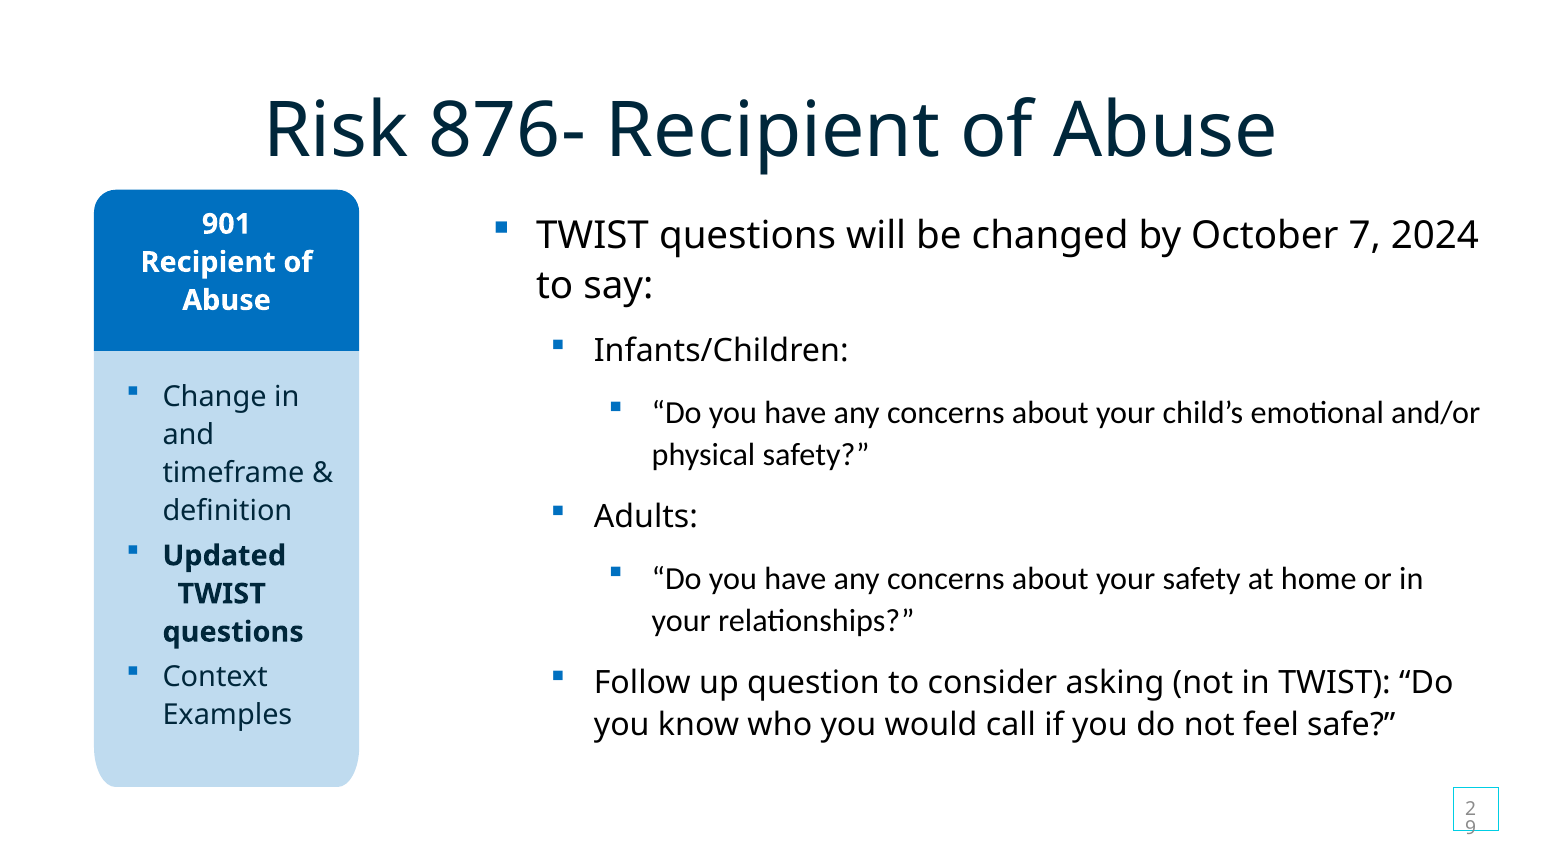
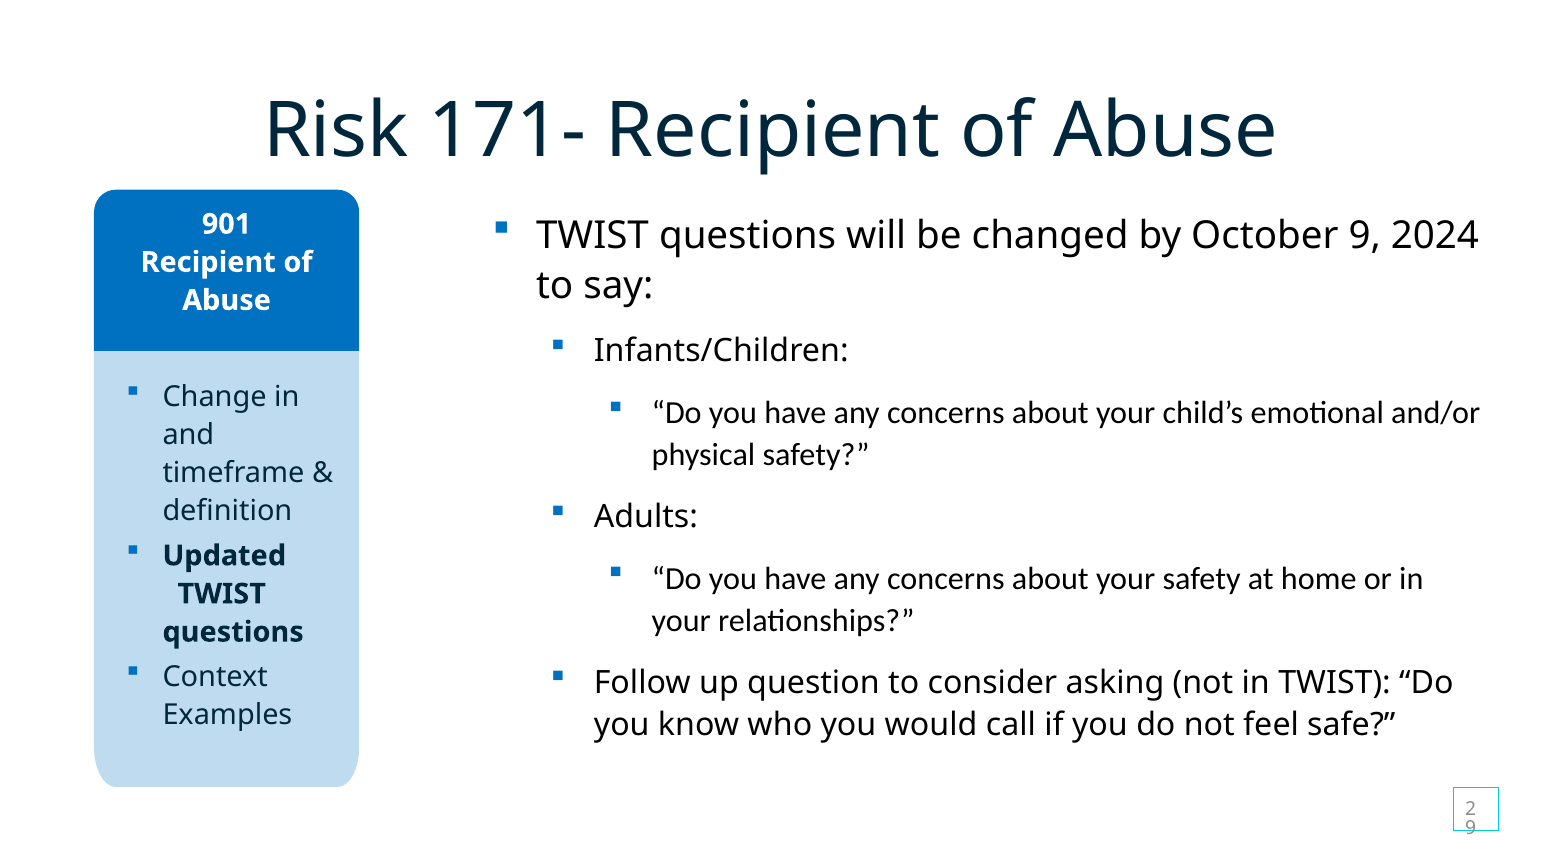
876-: 876- -> 171-
October 7: 7 -> 9
